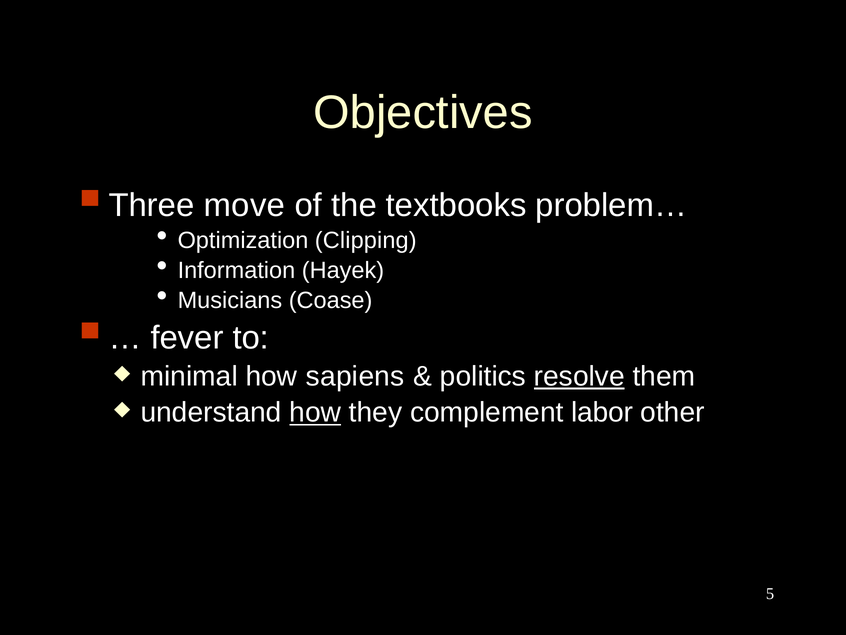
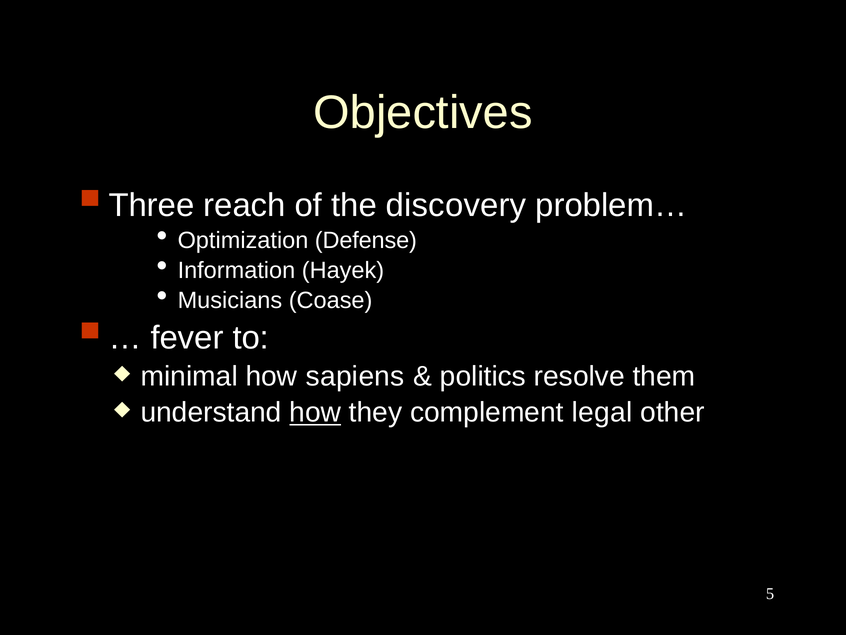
move: move -> reach
textbooks: textbooks -> discovery
Clipping: Clipping -> Defense
resolve underline: present -> none
labor: labor -> legal
